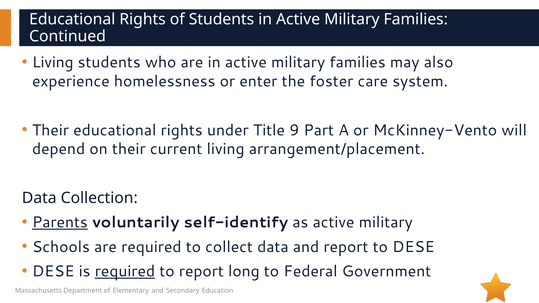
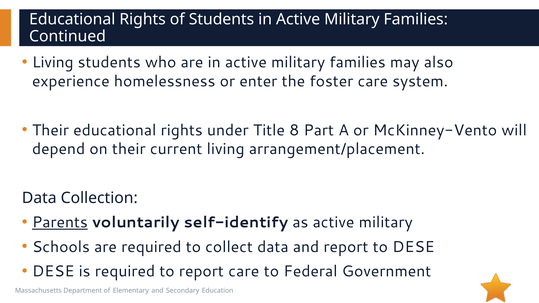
9: 9 -> 8
required at (125, 272) underline: present -> none
report long: long -> care
